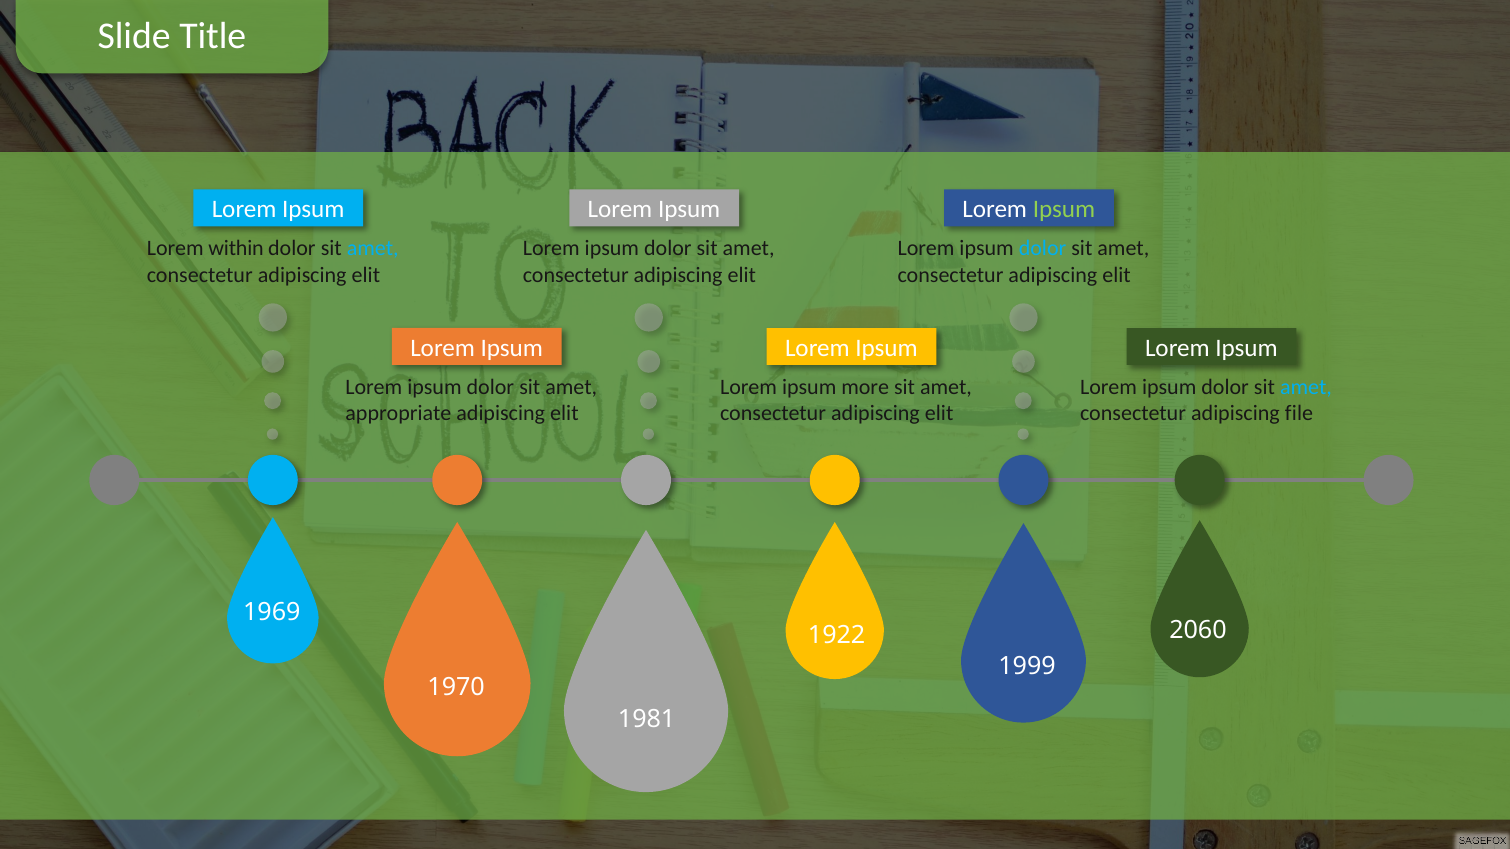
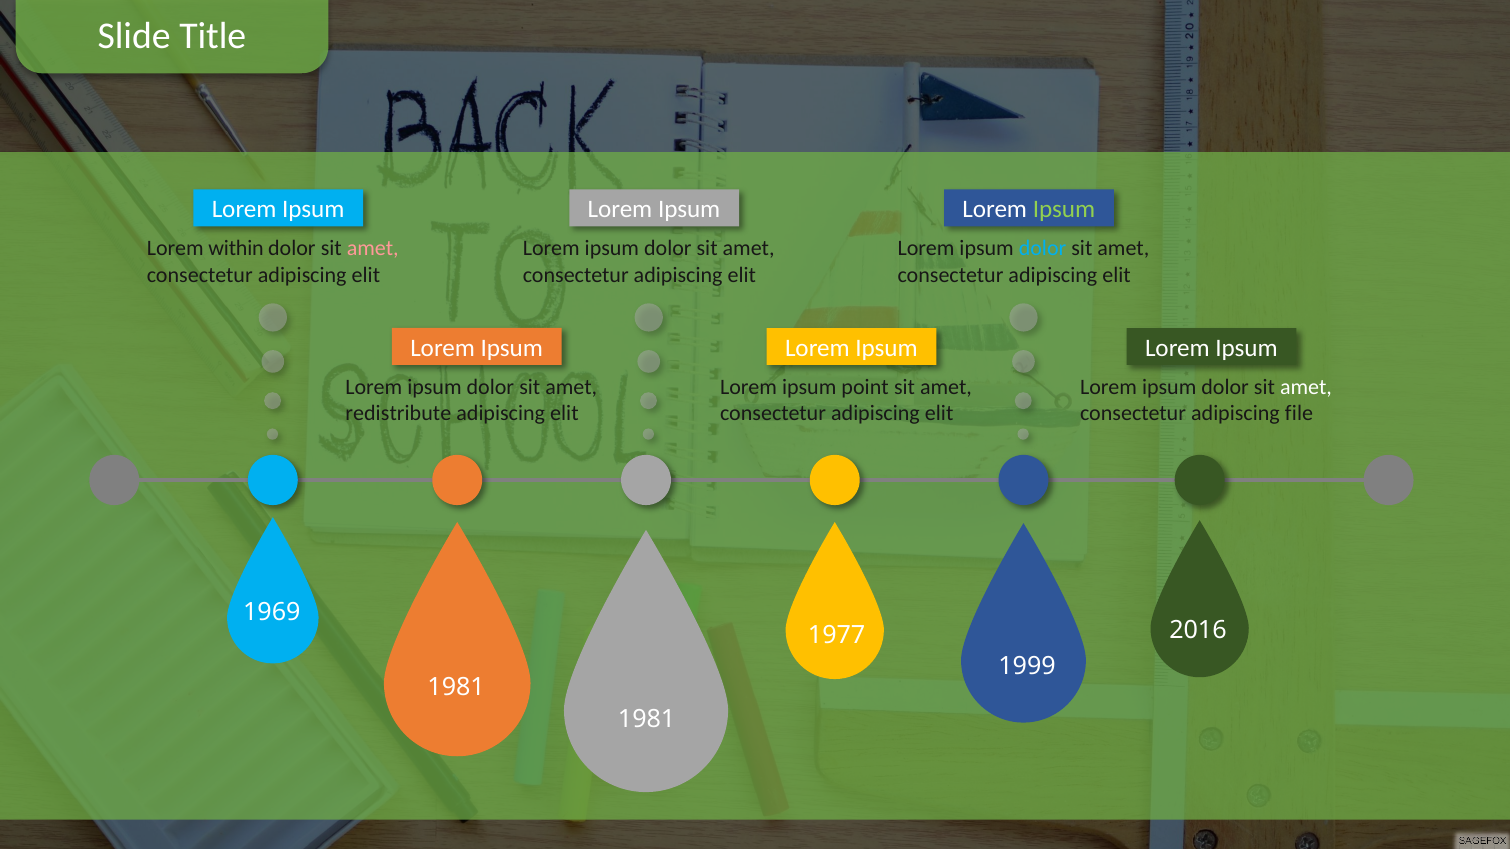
amet at (373, 249) colour: light blue -> pink
more: more -> point
amet at (1306, 387) colour: light blue -> white
appropriate: appropriate -> redistribute
2060: 2060 -> 2016
1922: 1922 -> 1977
1970 at (456, 688): 1970 -> 1981
